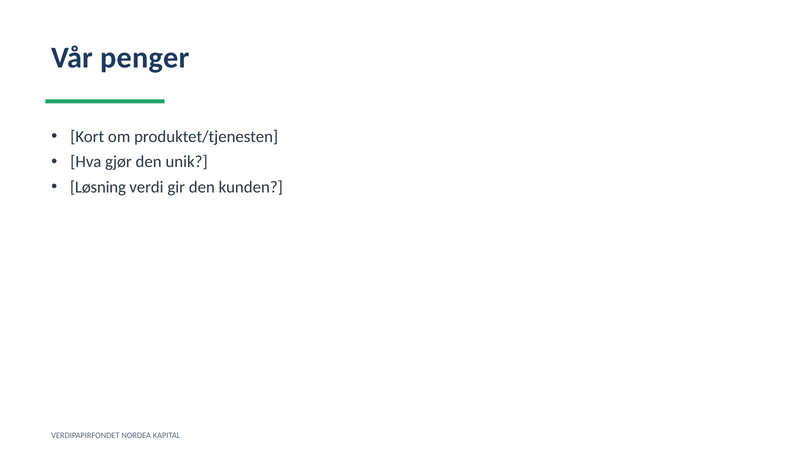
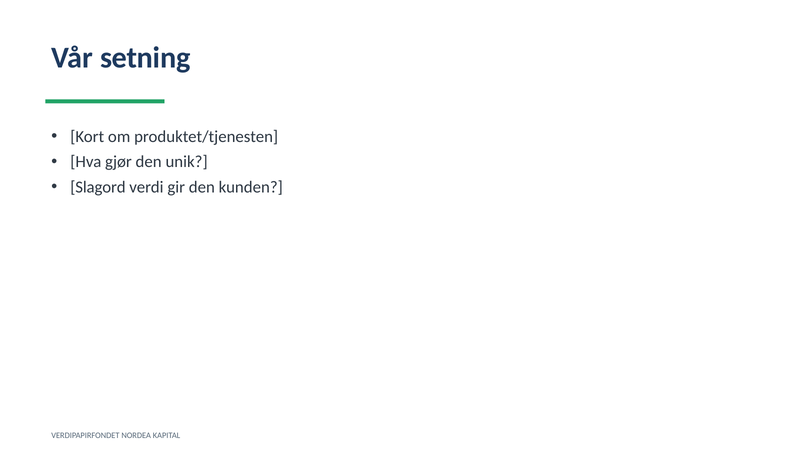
penger: penger -> setning
Løsning: Løsning -> Slagord
